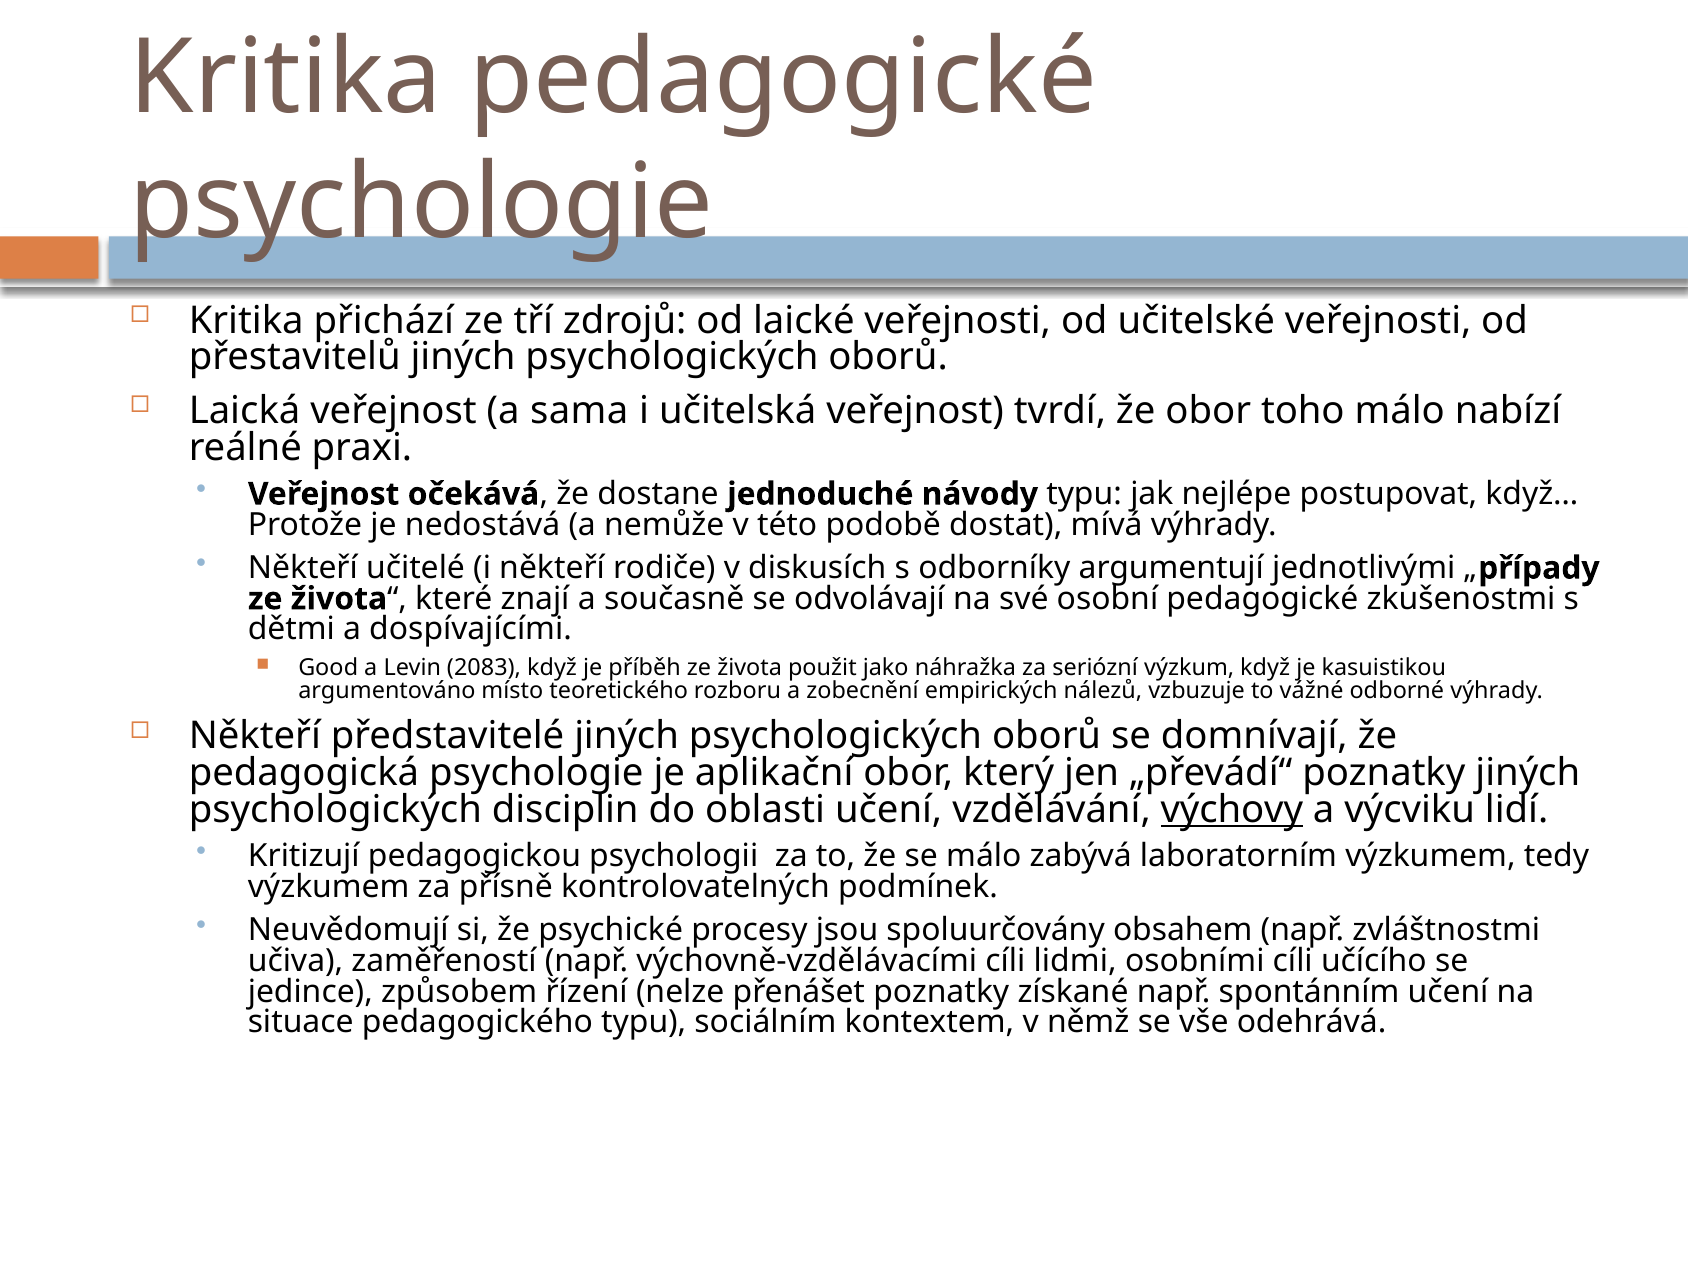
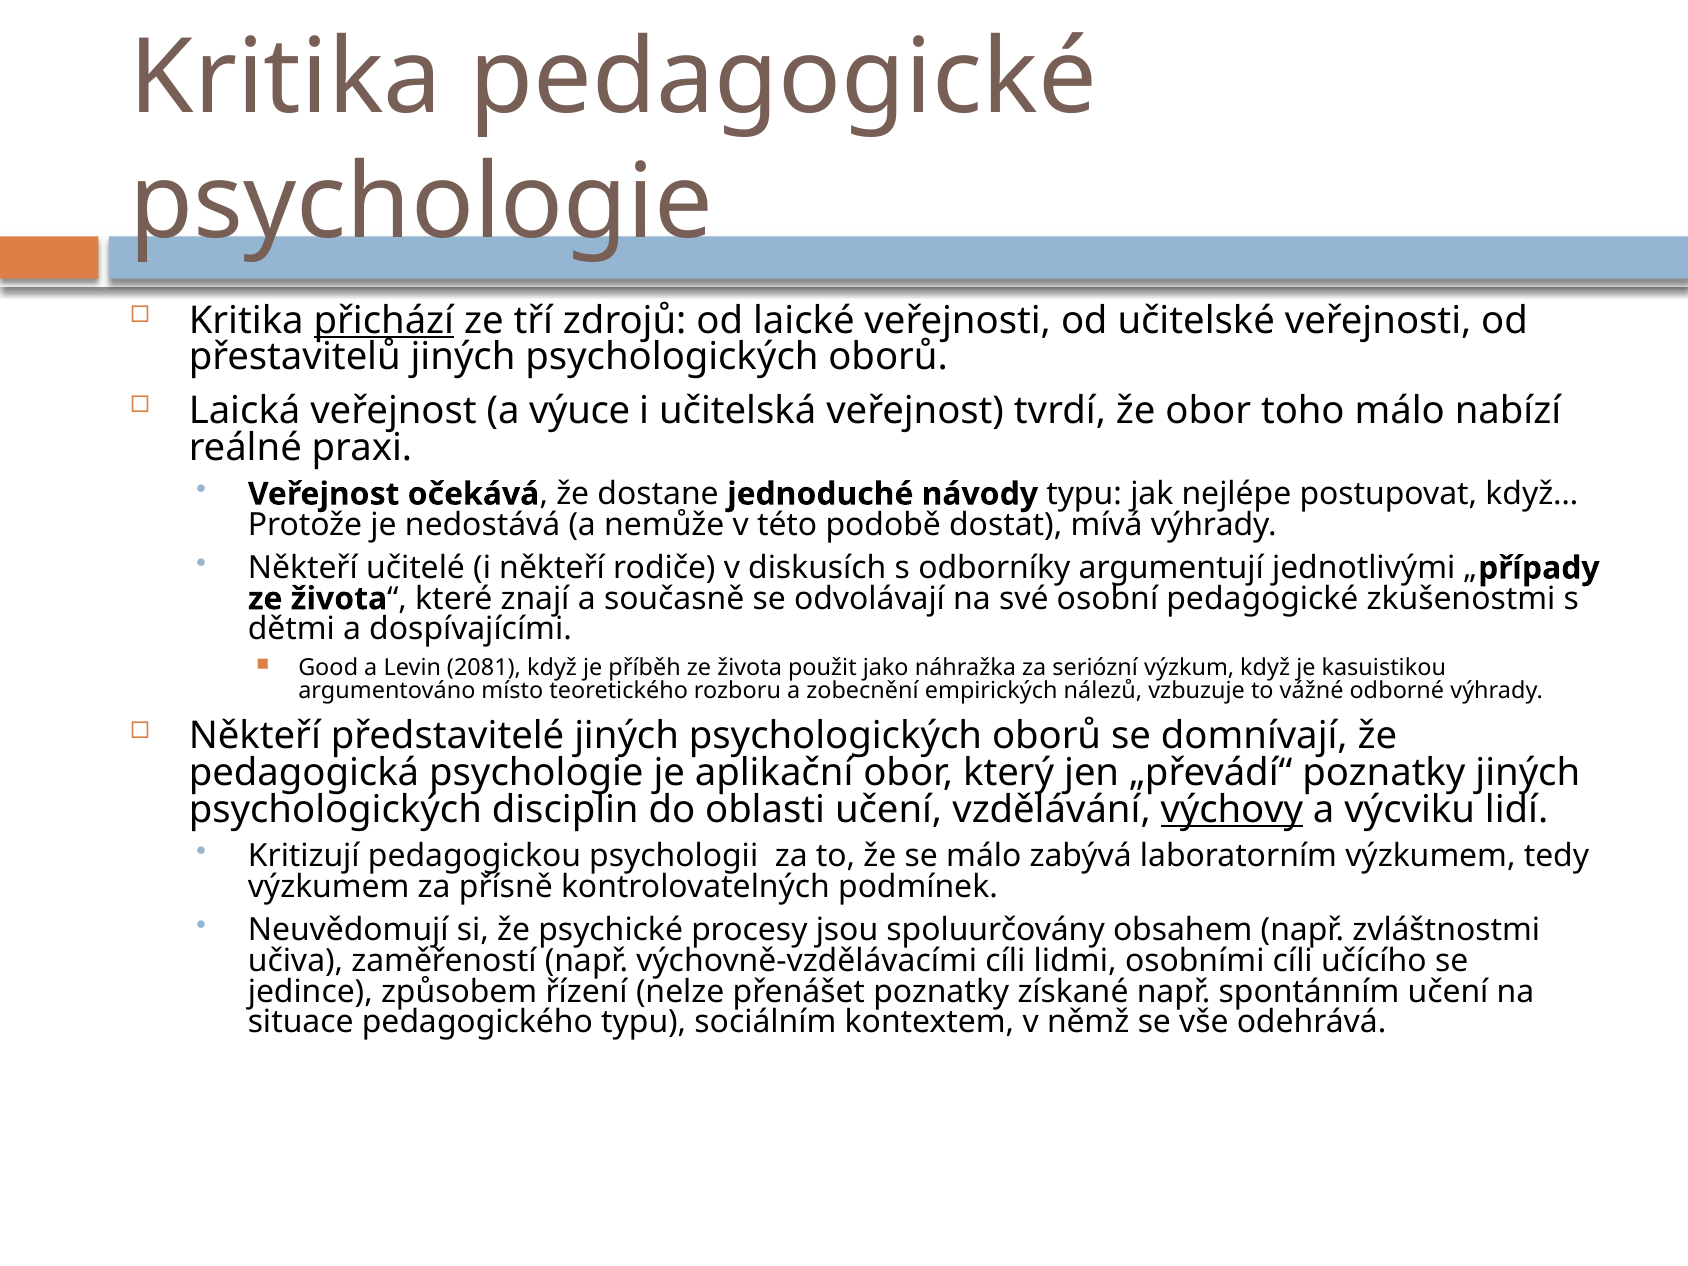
přichází underline: none -> present
sama: sama -> výuce
2083: 2083 -> 2081
